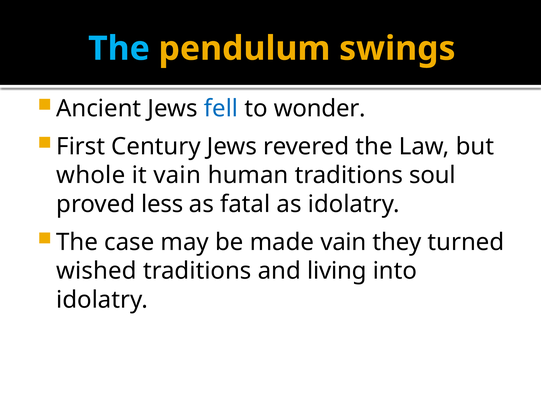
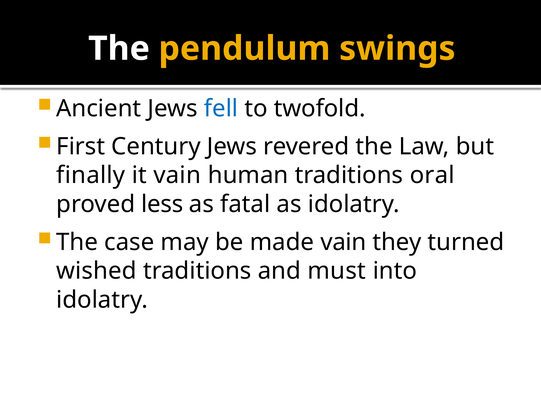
The at (119, 49) colour: light blue -> white
wonder: wonder -> twofold
whole: whole -> finally
soul: soul -> oral
living: living -> must
